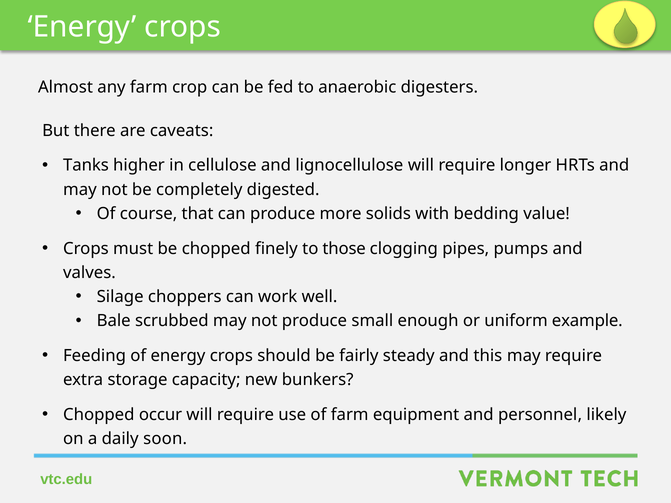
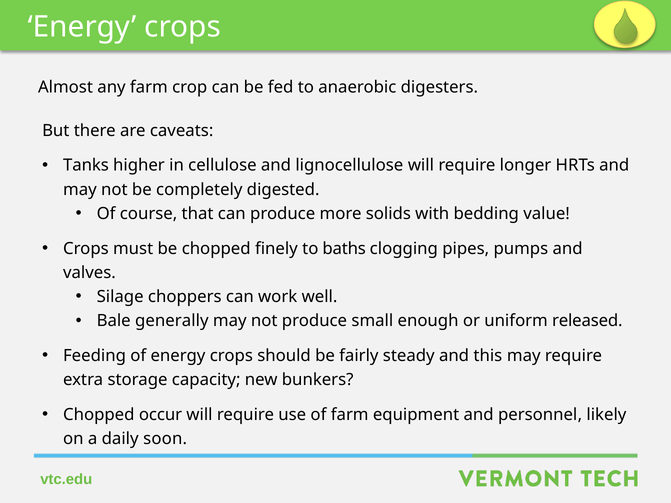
those: those -> baths
scrubbed: scrubbed -> generally
example: example -> released
